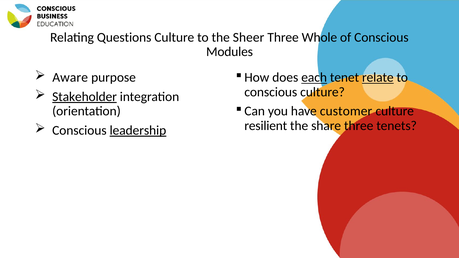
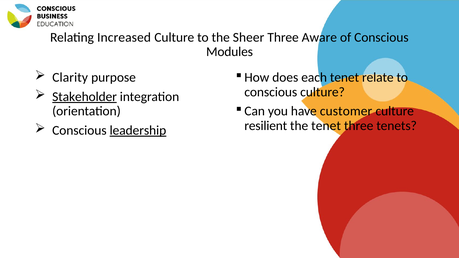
Questions: Questions -> Increased
Whole: Whole -> Aware
Aware: Aware -> Clarity
each underline: present -> none
relate underline: present -> none
the share: share -> tenet
